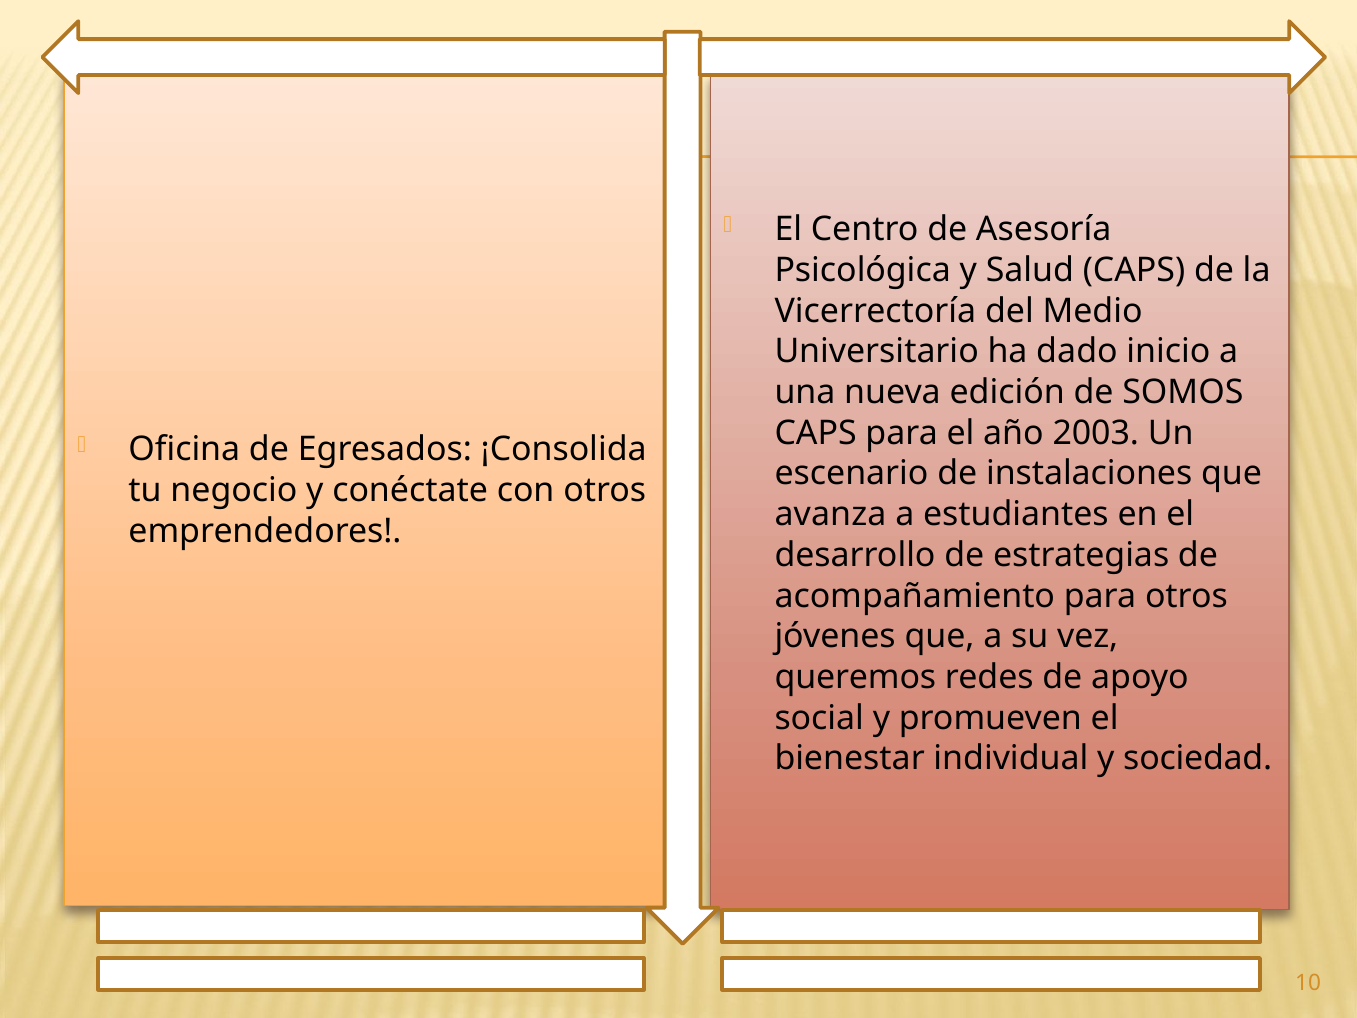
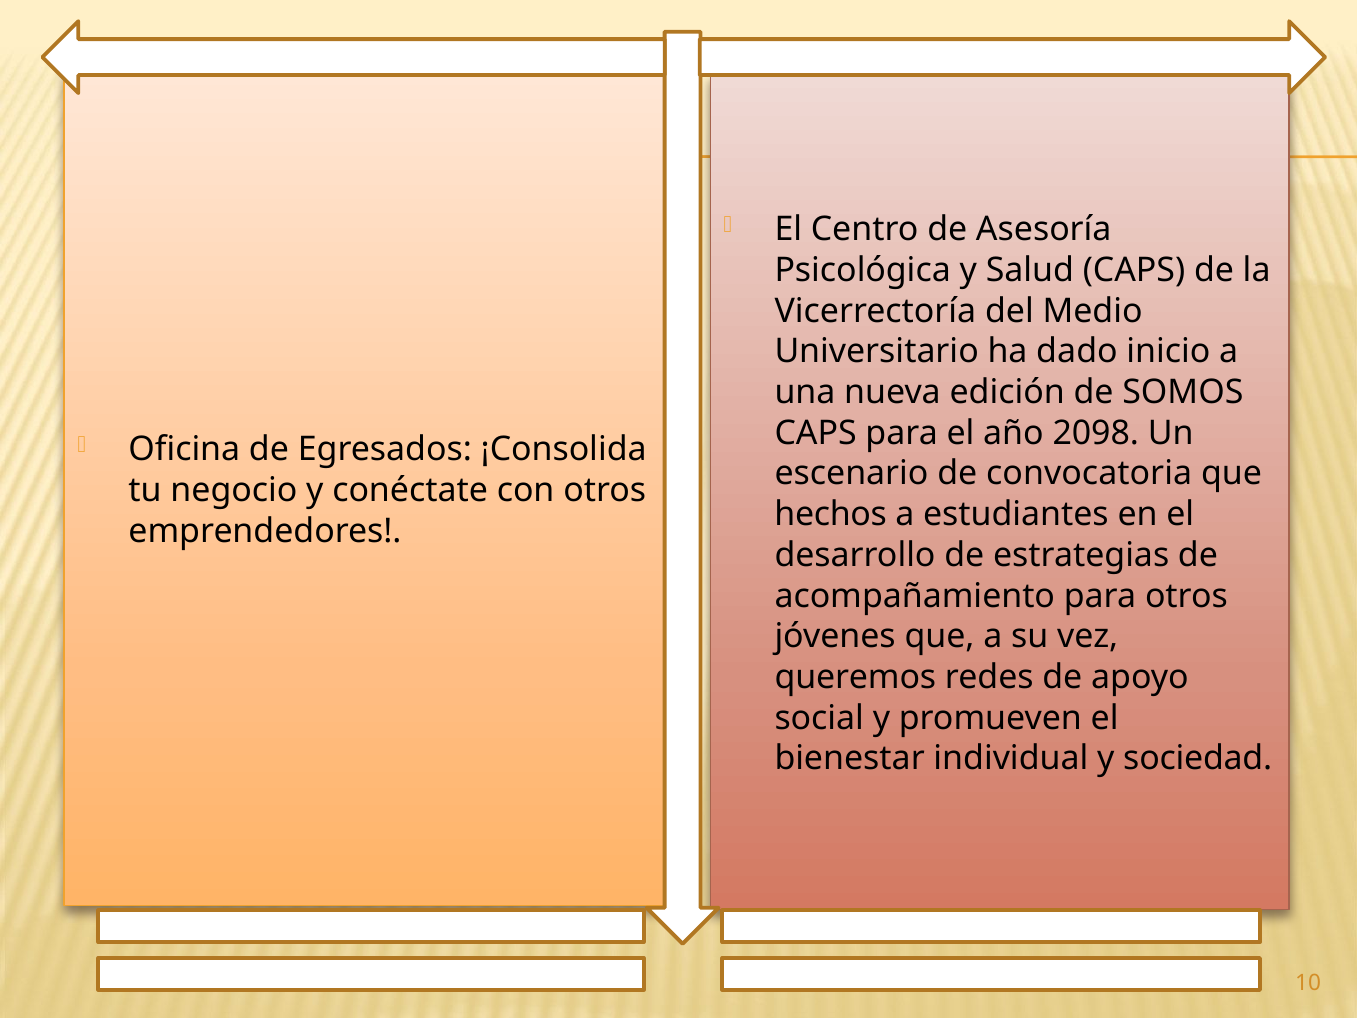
2003: 2003 -> 2098
instalaciones: instalaciones -> convocatoria
avanza: avanza -> hechos
